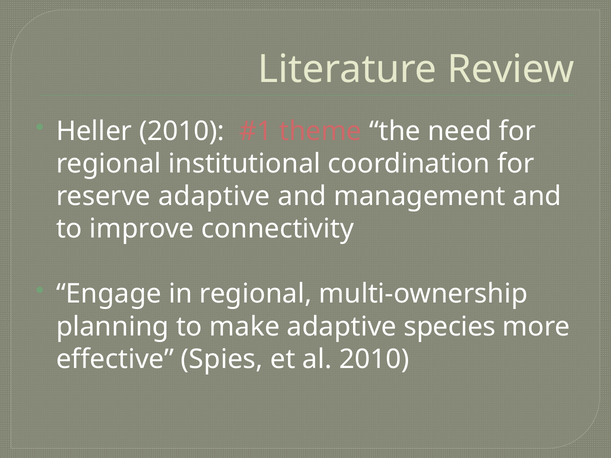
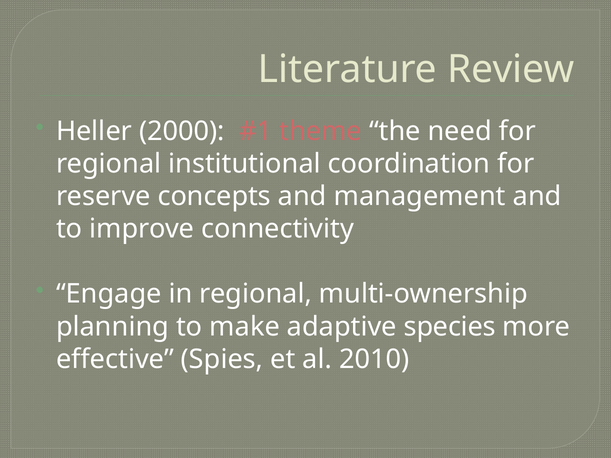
Heller 2010: 2010 -> 2000
reserve adaptive: adaptive -> concepts
